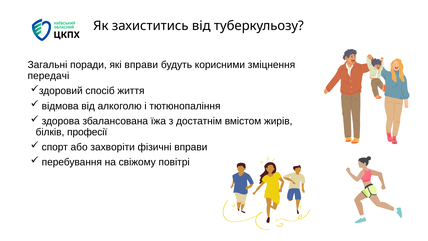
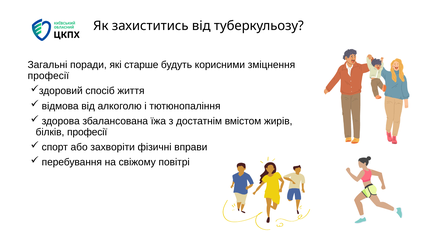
які вправи: вправи -> старше
передачі at (48, 76): передачі -> професії
